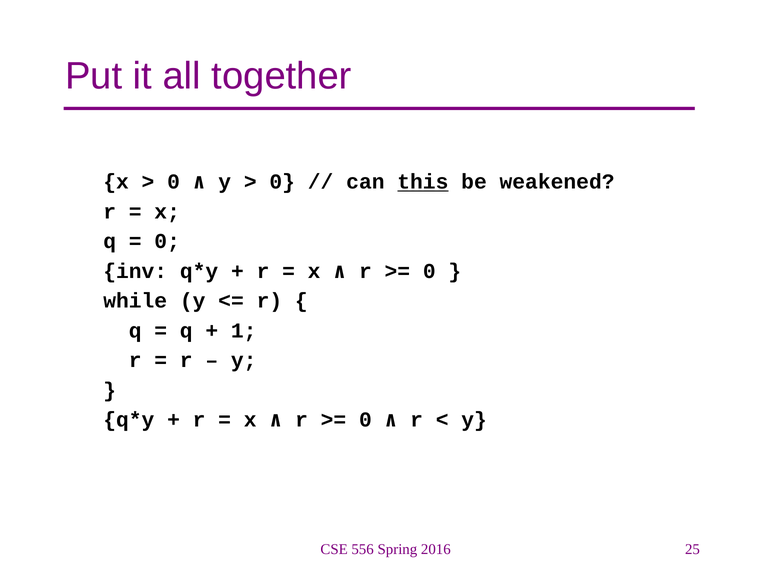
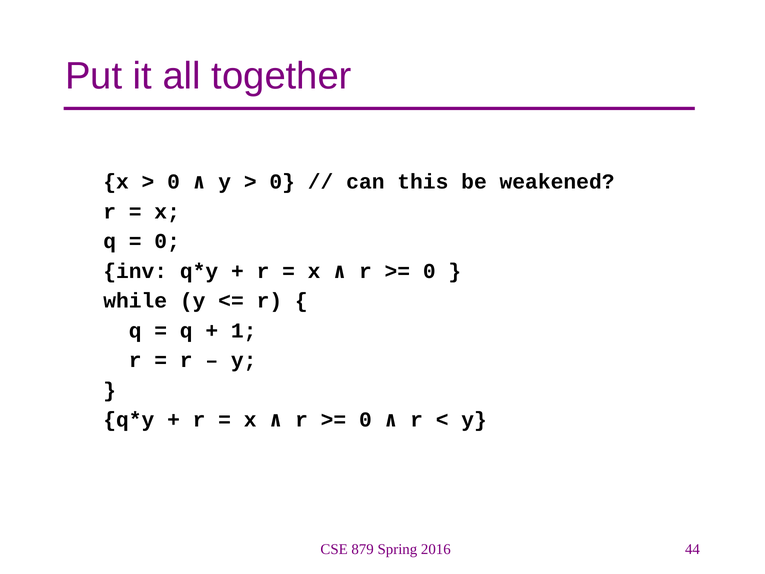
this underline: present -> none
556: 556 -> 879
25: 25 -> 44
